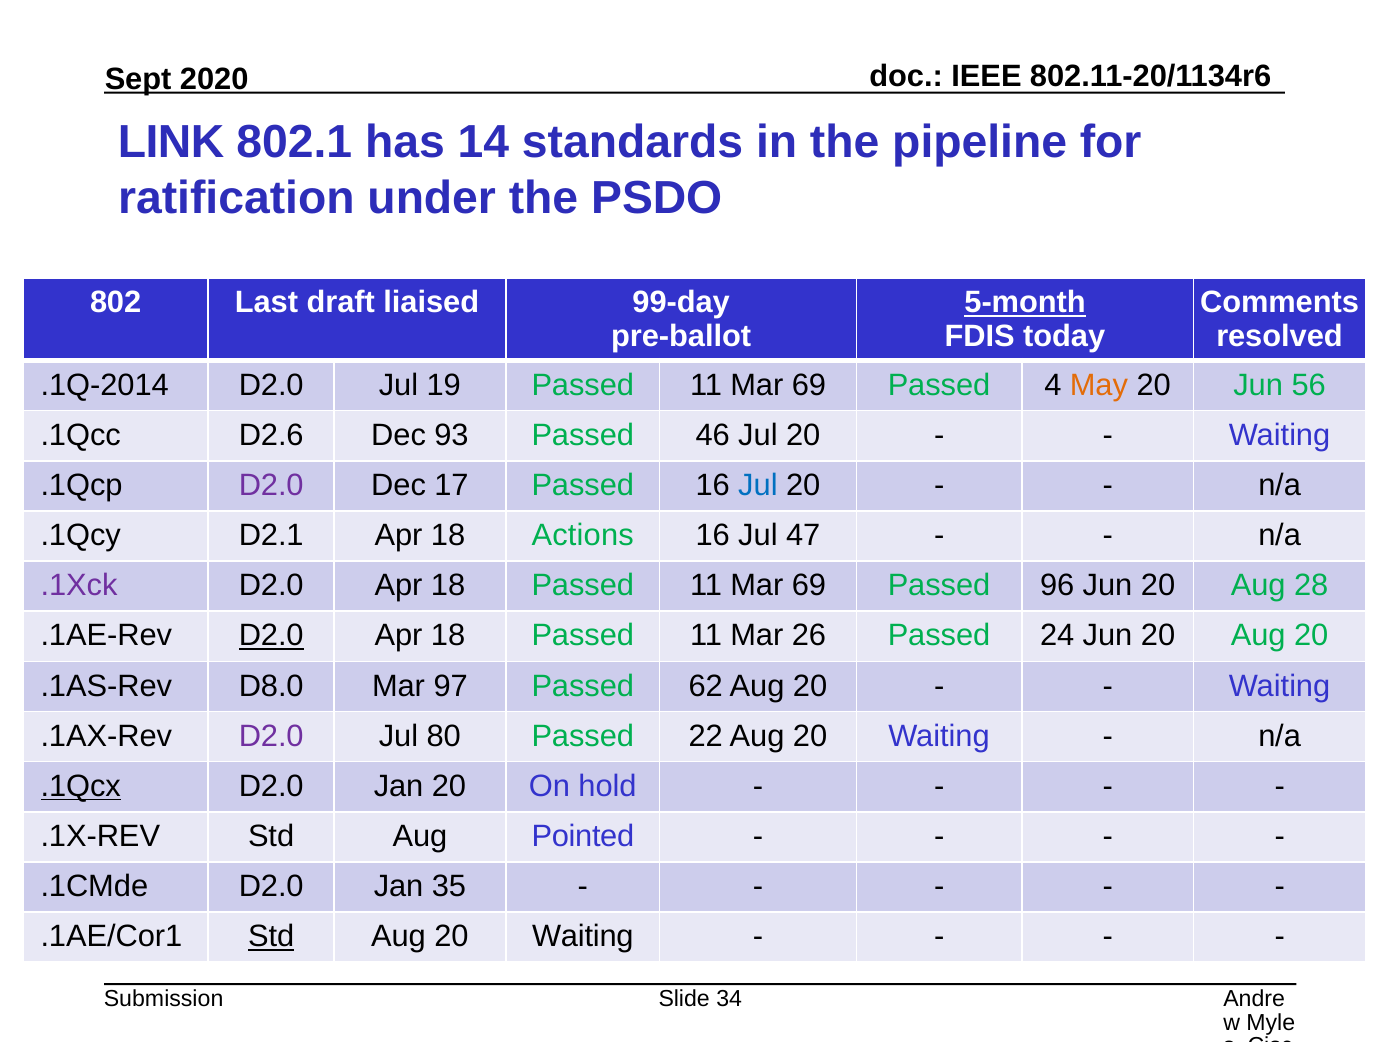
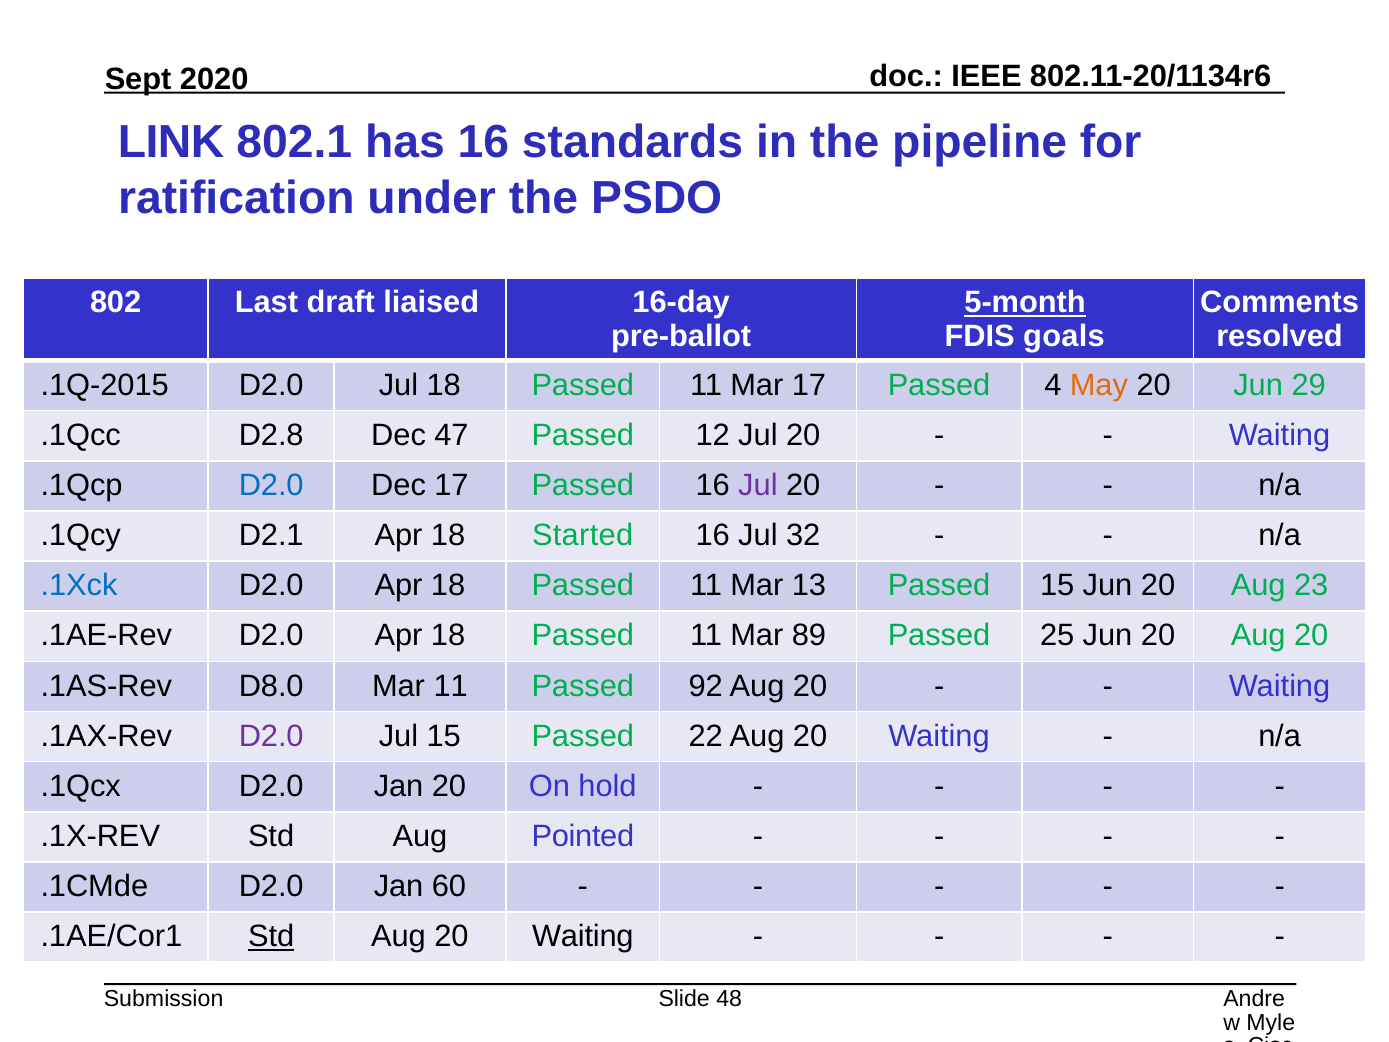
has 14: 14 -> 16
99-day: 99-day -> 16-day
today: today -> goals
.1Q-2014: .1Q-2014 -> .1Q-2015
Jul 19: 19 -> 18
69 at (809, 385): 69 -> 17
56: 56 -> 29
D2.6: D2.6 -> D2.8
93: 93 -> 47
46: 46 -> 12
D2.0 at (271, 485) colour: purple -> blue
Jul at (758, 485) colour: blue -> purple
Actions: Actions -> Started
47: 47 -> 32
.1Xck colour: purple -> blue
69 at (809, 585): 69 -> 13
Passed 96: 96 -> 15
28: 28 -> 23
D2.0 at (271, 636) underline: present -> none
26: 26 -> 89
24: 24 -> 25
Mar 97: 97 -> 11
62: 62 -> 92
Jul 80: 80 -> 15
.1Qcx underline: present -> none
35: 35 -> 60
34: 34 -> 48
